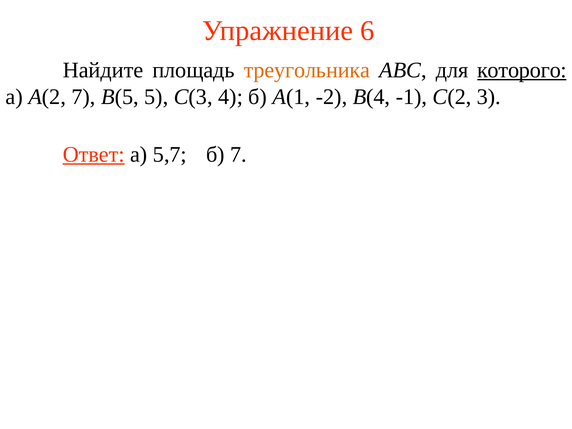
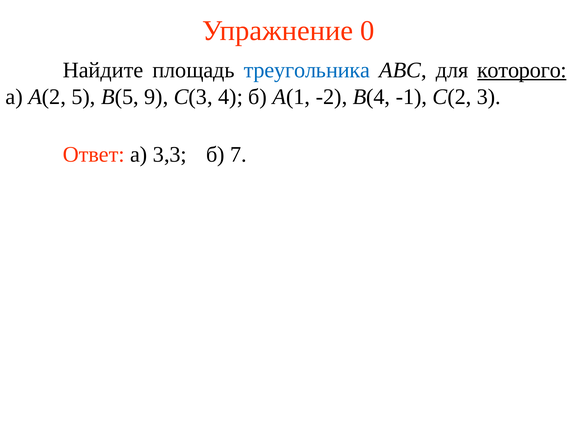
6: 6 -> 0
треугольника colour: orange -> blue
A(2 7: 7 -> 5
5: 5 -> 9
Ответ underline: present -> none
5,7: 5,7 -> 3,3
